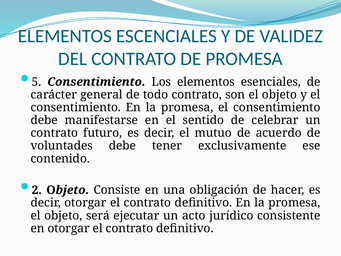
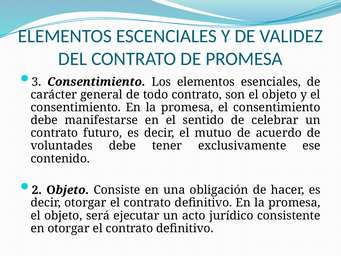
5: 5 -> 3
